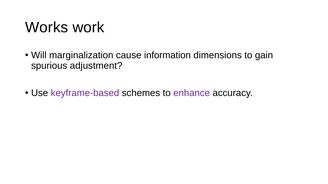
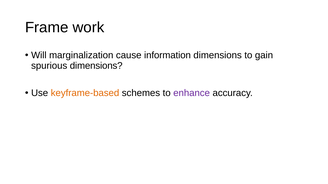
Works: Works -> Frame
spurious adjustment: adjustment -> dimensions
keyframe-based colour: purple -> orange
